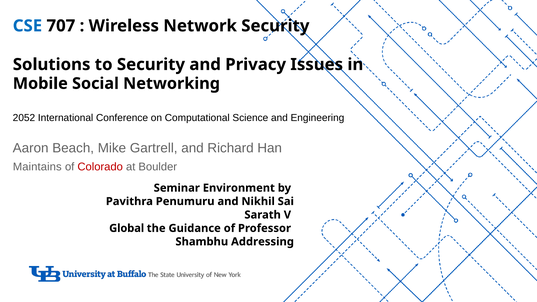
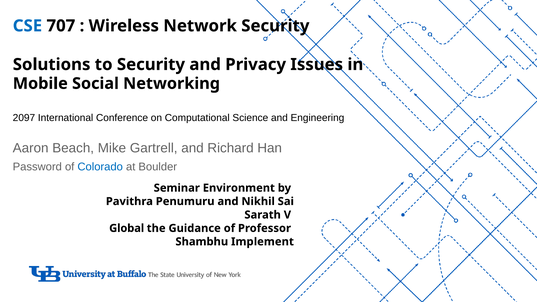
2052: 2052 -> 2097
Maintains: Maintains -> Password
Colorado colour: red -> blue
Addressing: Addressing -> Implement
